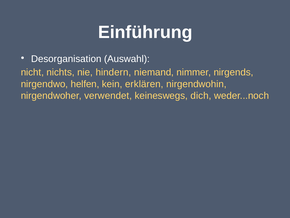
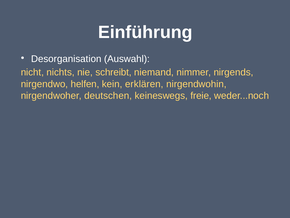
hindern: hindern -> schreibt
verwendet: verwendet -> deutschen
dich: dich -> freie
